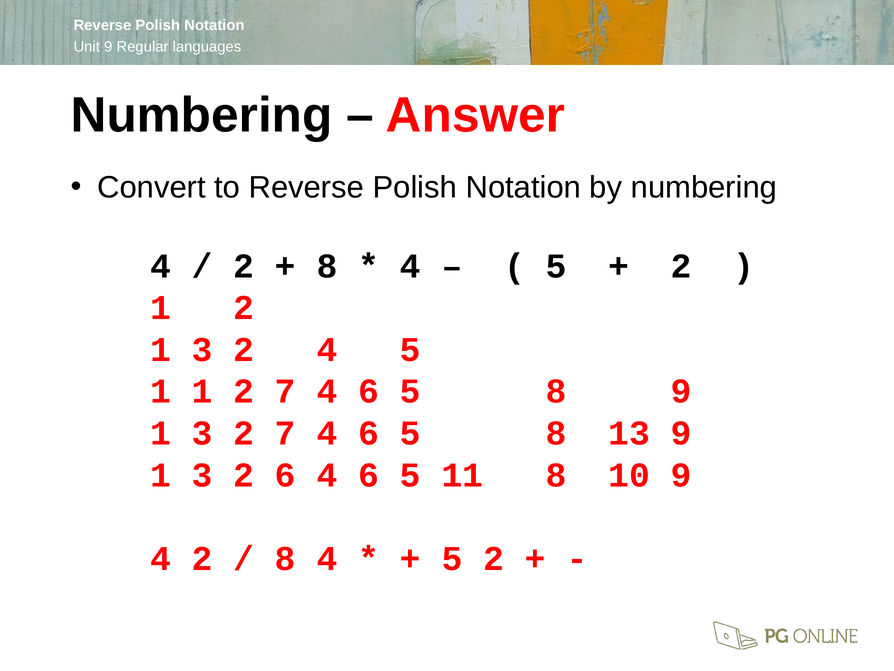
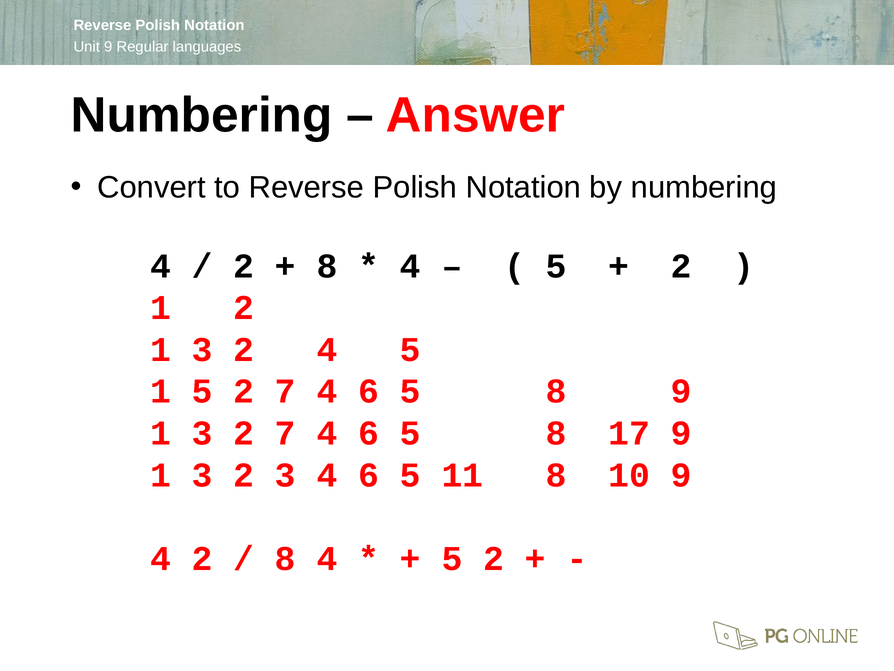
1 1: 1 -> 5
13: 13 -> 17
2 6: 6 -> 3
